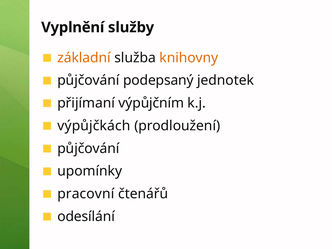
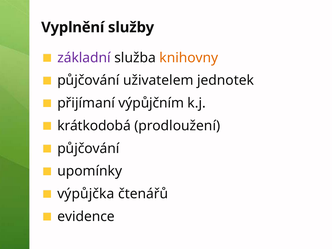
základní colour: orange -> purple
podepsaný: podepsaný -> uživatelem
výpůjčkách: výpůjčkách -> krátkodobá
pracovní: pracovní -> výpůjčka
odesílání: odesílání -> evidence
